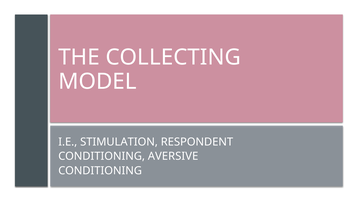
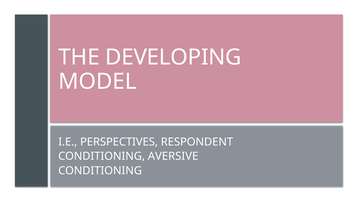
COLLECTING: COLLECTING -> DEVELOPING
STIMULATION: STIMULATION -> PERSPECTIVES
